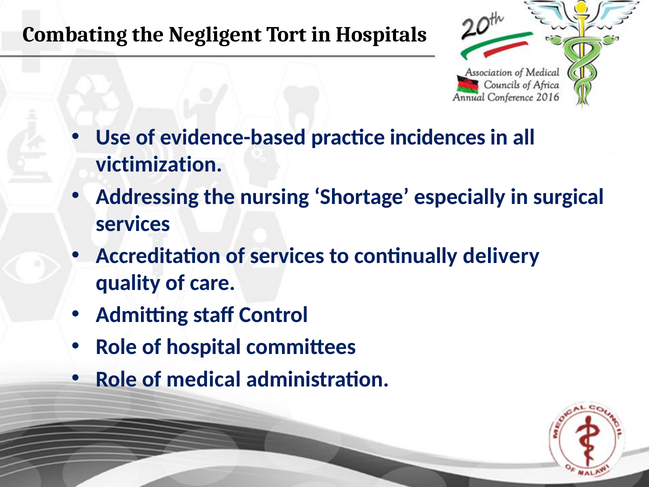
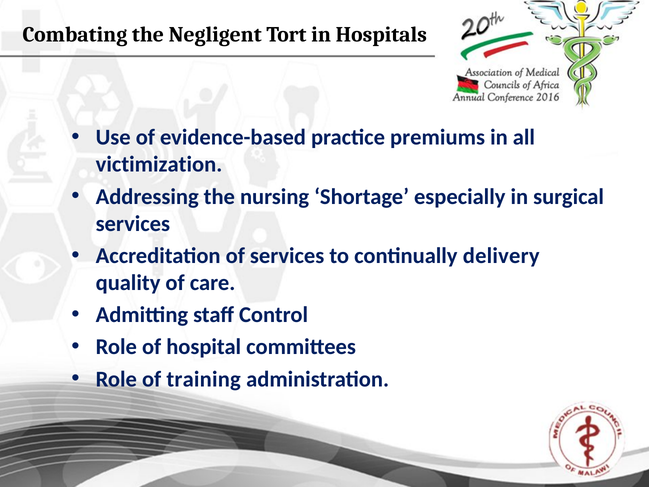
incidences: incidences -> premiums
medical: medical -> training
